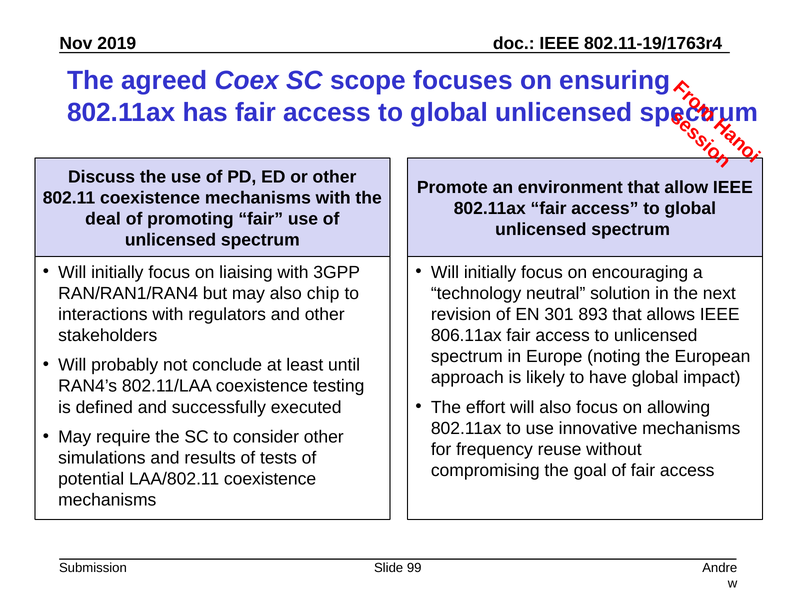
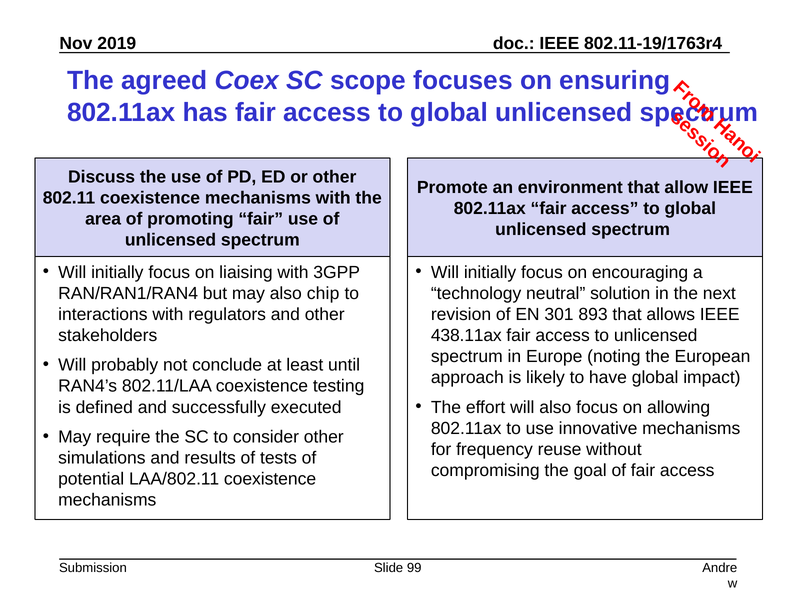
deal: deal -> area
806.11ax: 806.11ax -> 438.11ax
